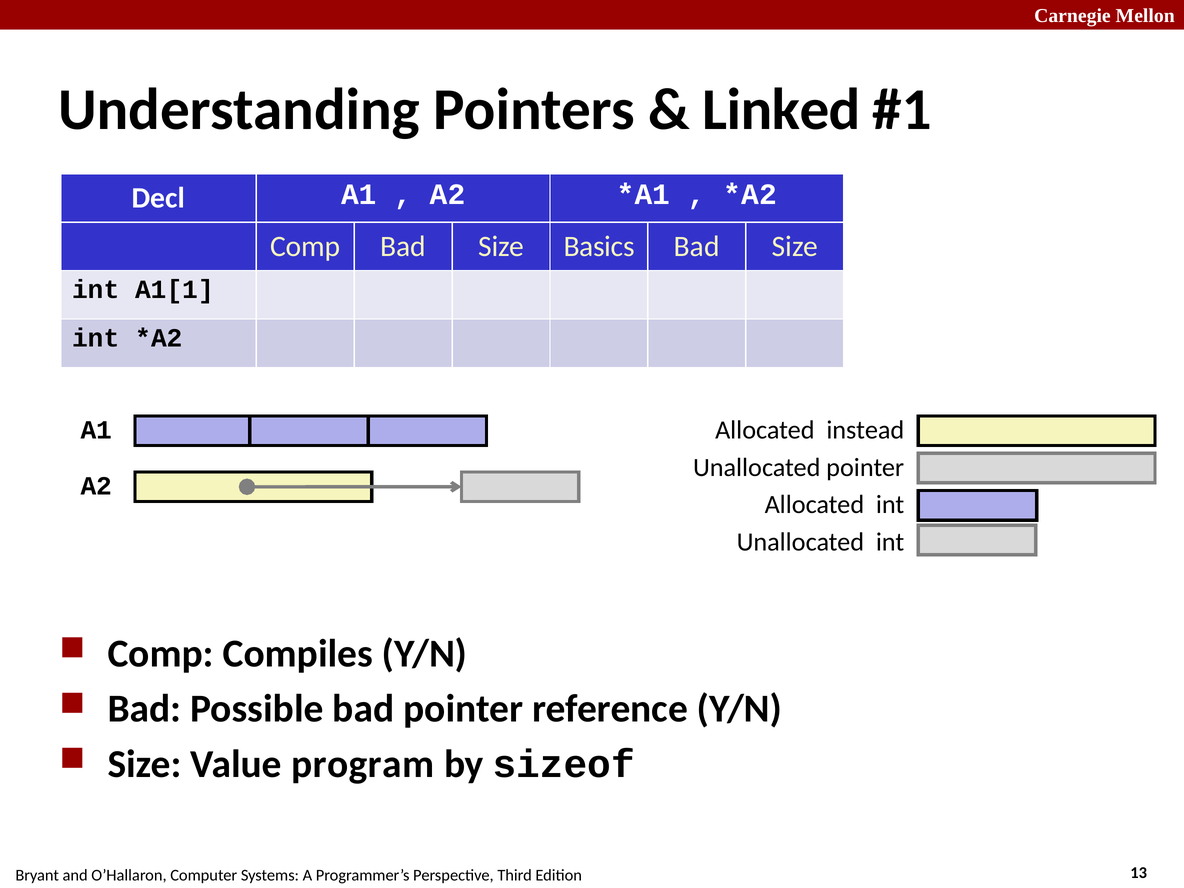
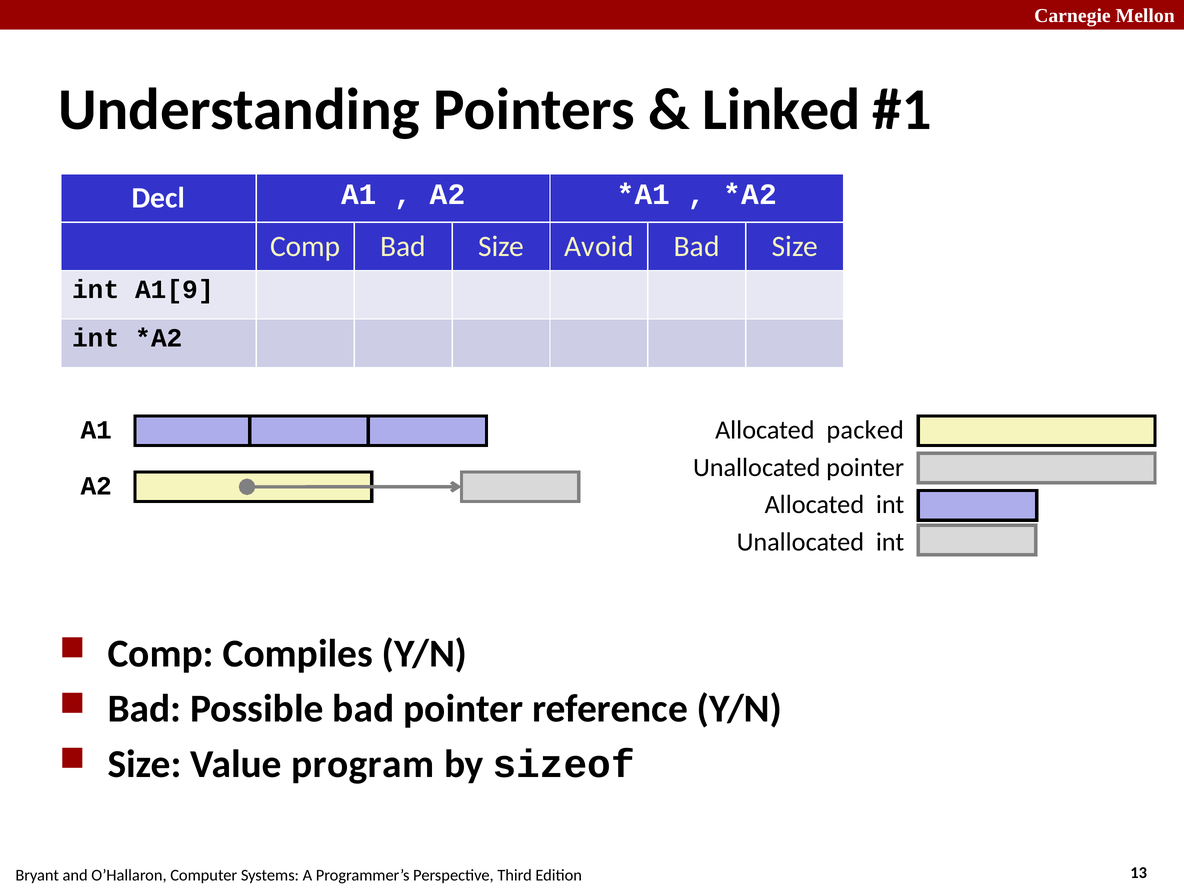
Basics: Basics -> Avoid
A1[1: A1[1 -> A1[9
instead: instead -> packed
